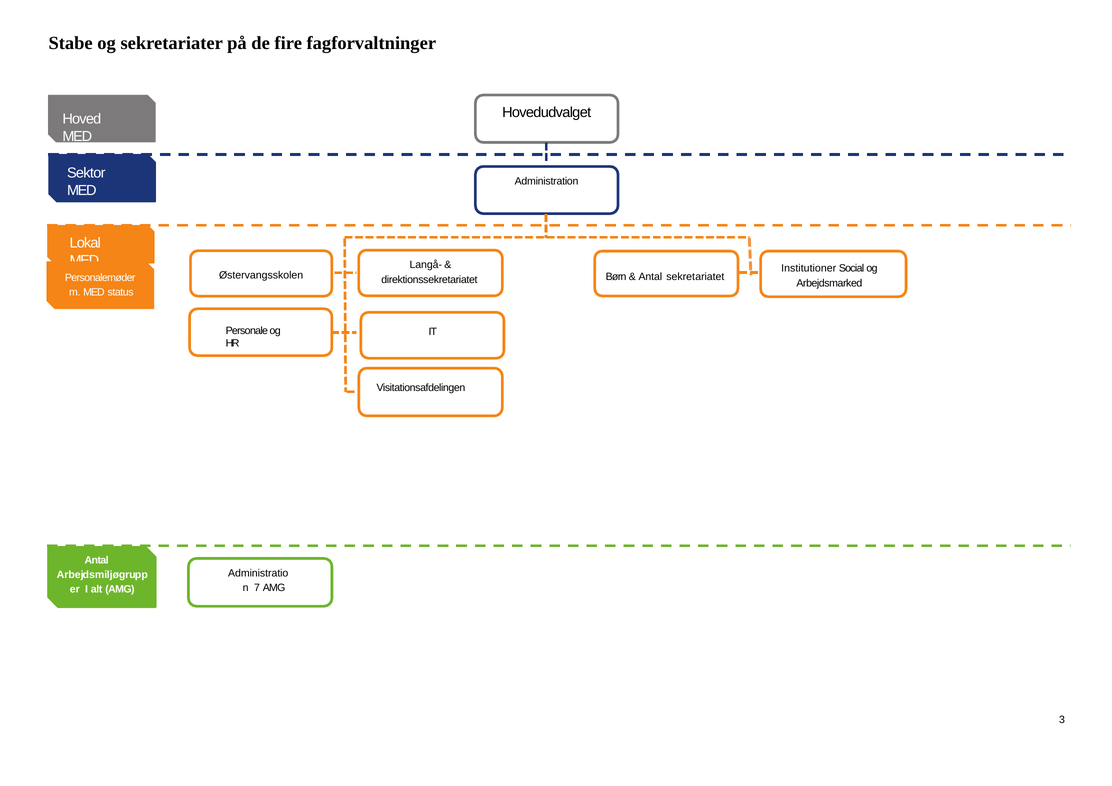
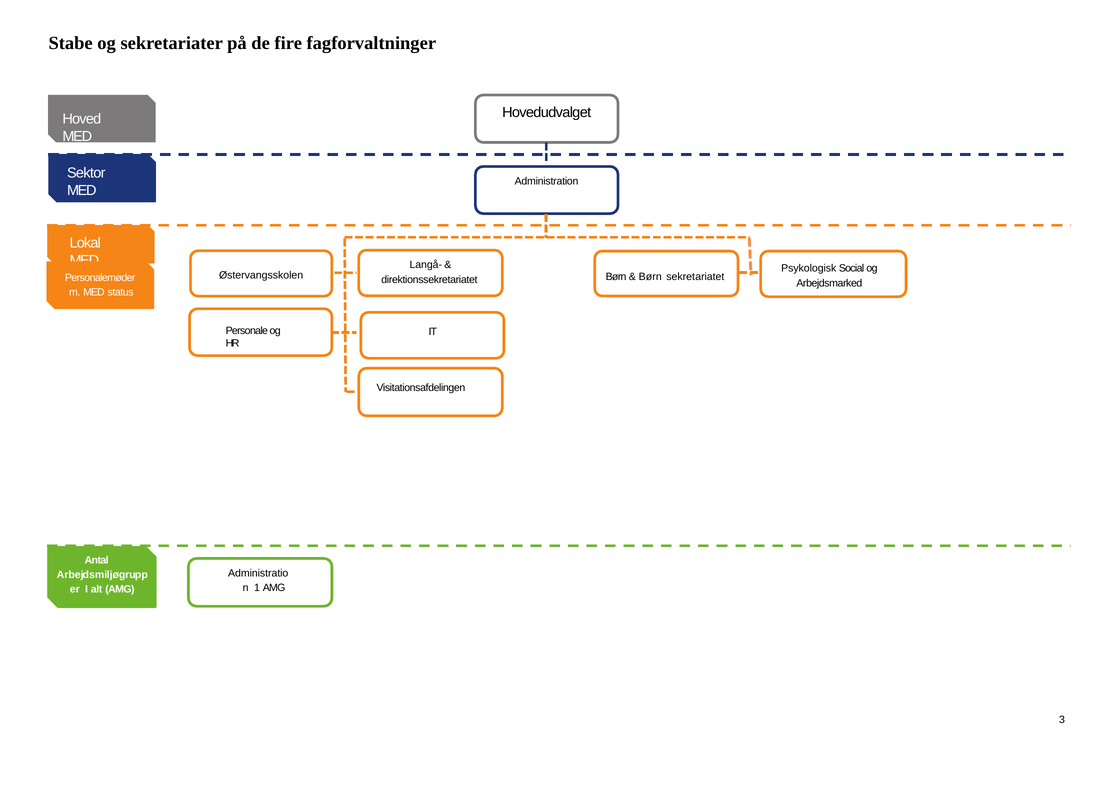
Institutioner: Institutioner -> Psykologisk
Antal at (650, 277): Antal -> Børn
7: 7 -> 1
